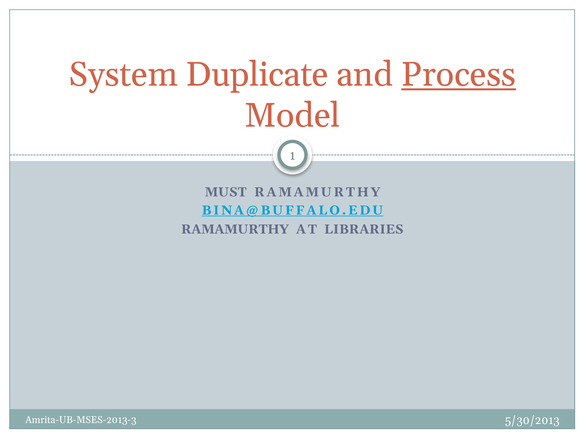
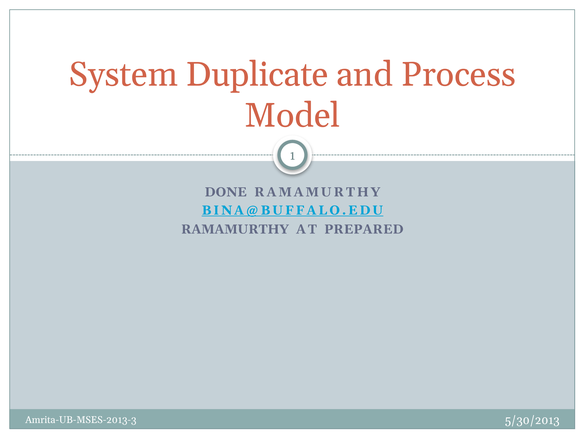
Process underline: present -> none
MUST: MUST -> DONE
LIBRARIES: LIBRARIES -> PREPARED
